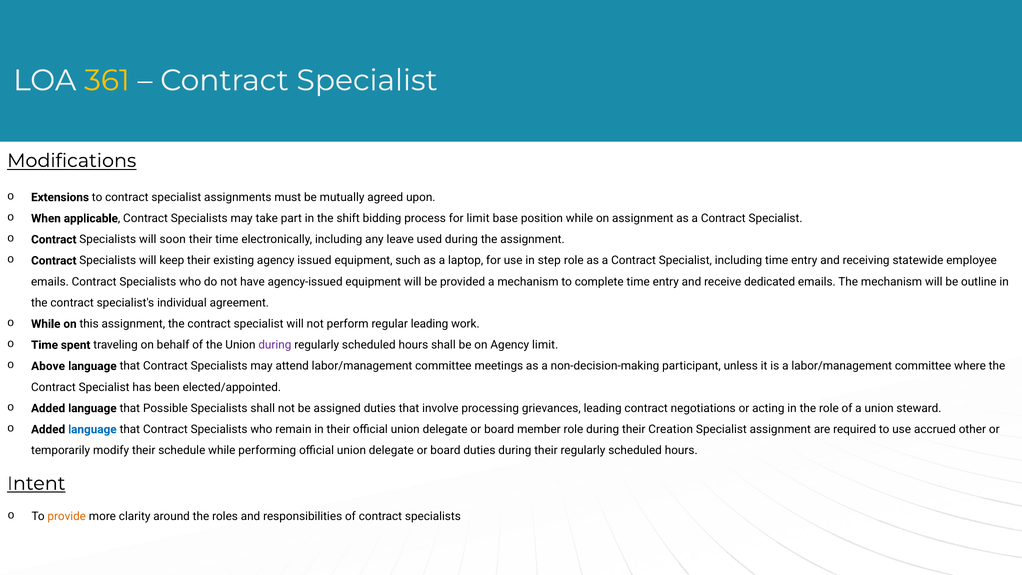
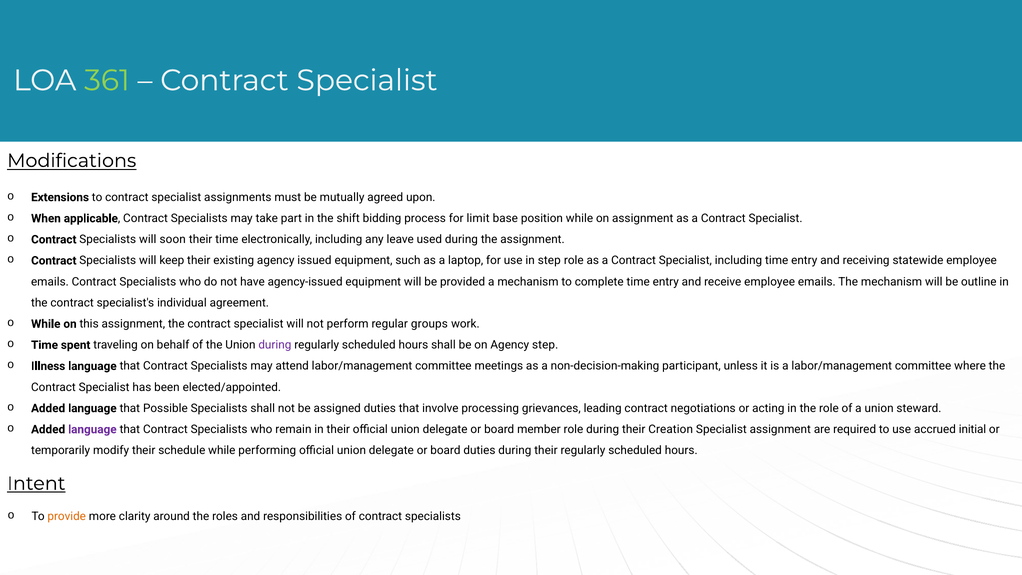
361 colour: yellow -> light green
receive dedicated: dedicated -> employee
regular leading: leading -> groups
Agency limit: limit -> step
Above: Above -> Illness
language at (92, 429) colour: blue -> purple
other: other -> initial
